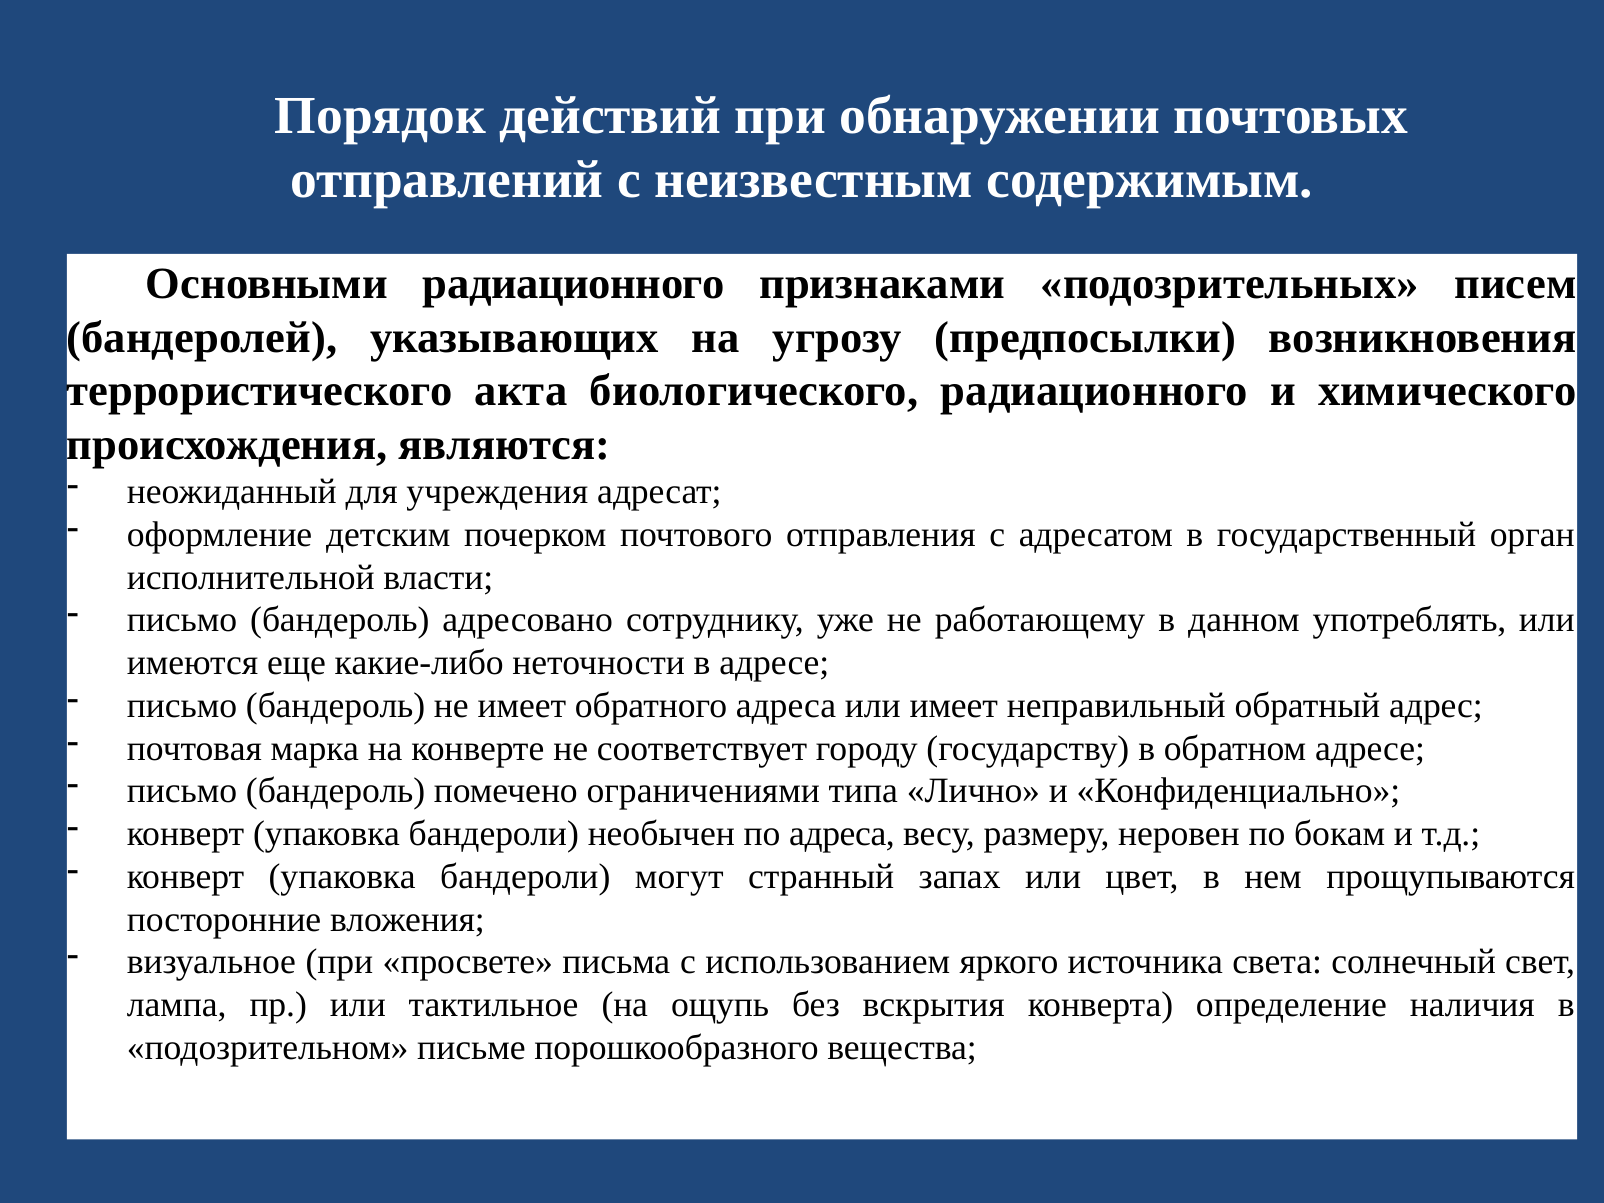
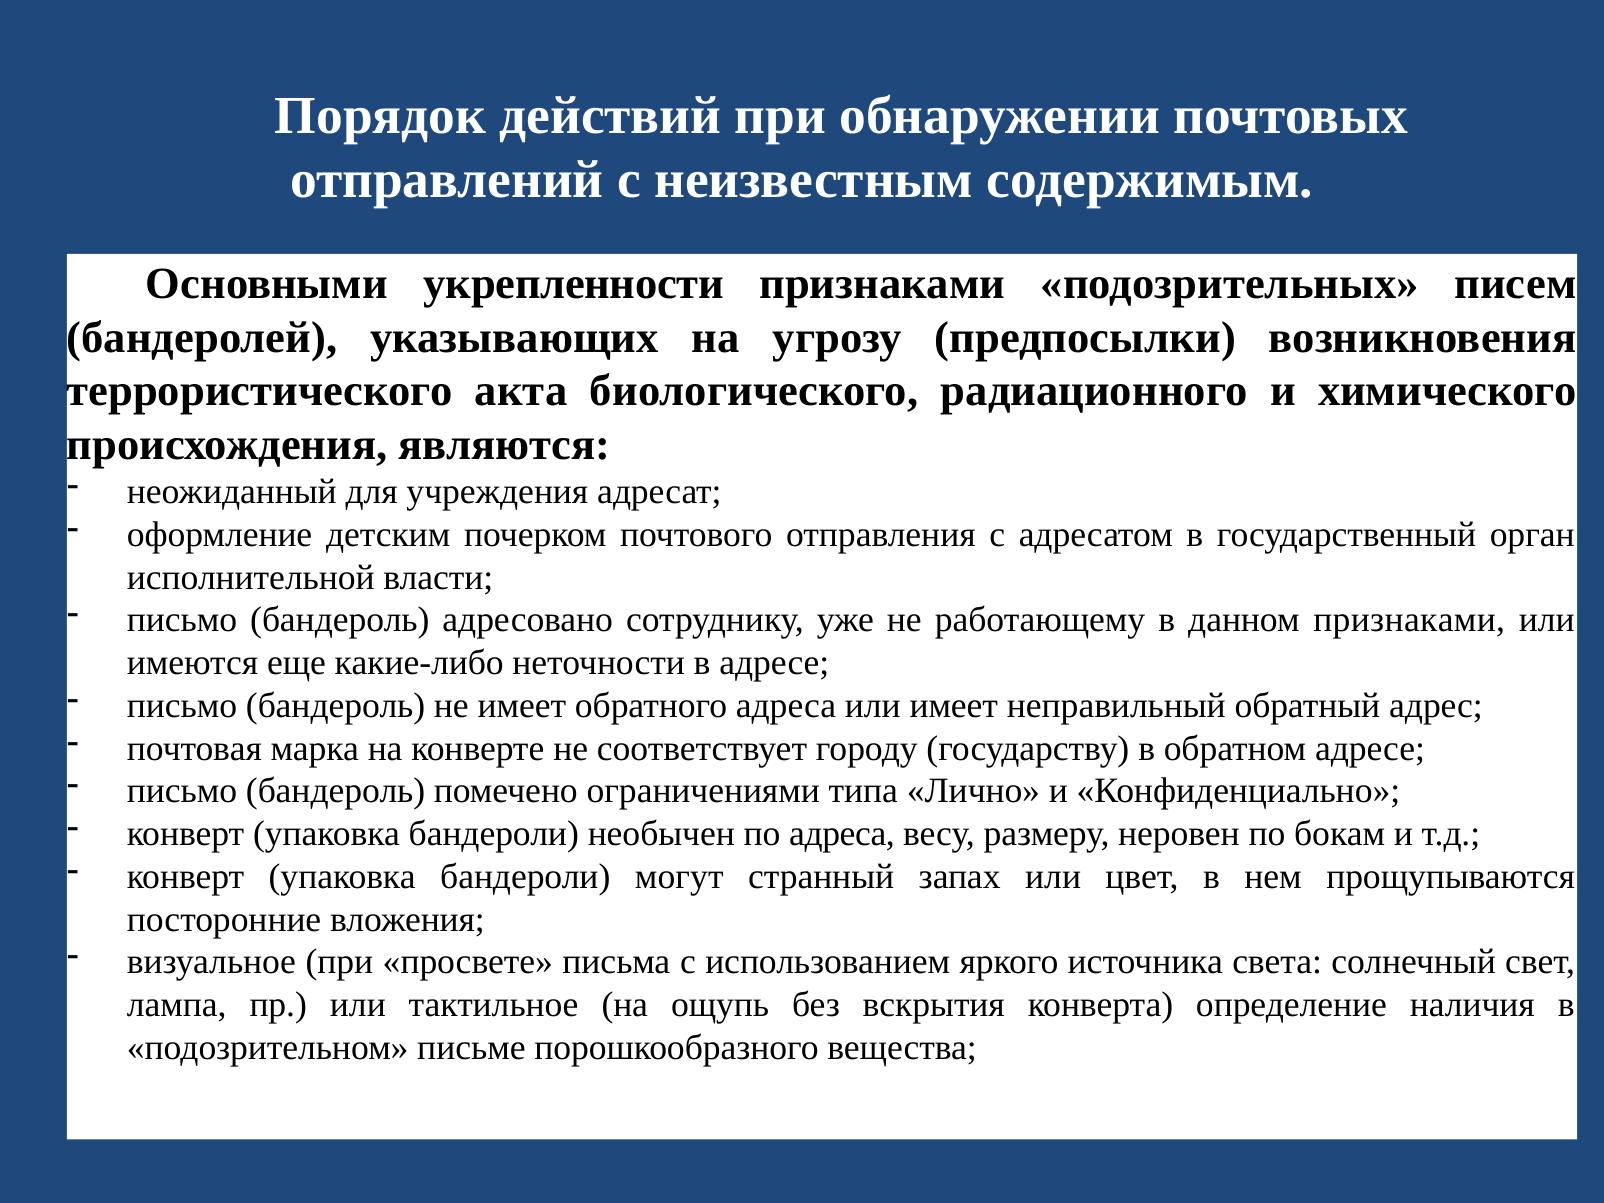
Основными радиационного: радиационного -> укрепленности
данном употреблять: употреблять -> признаками
